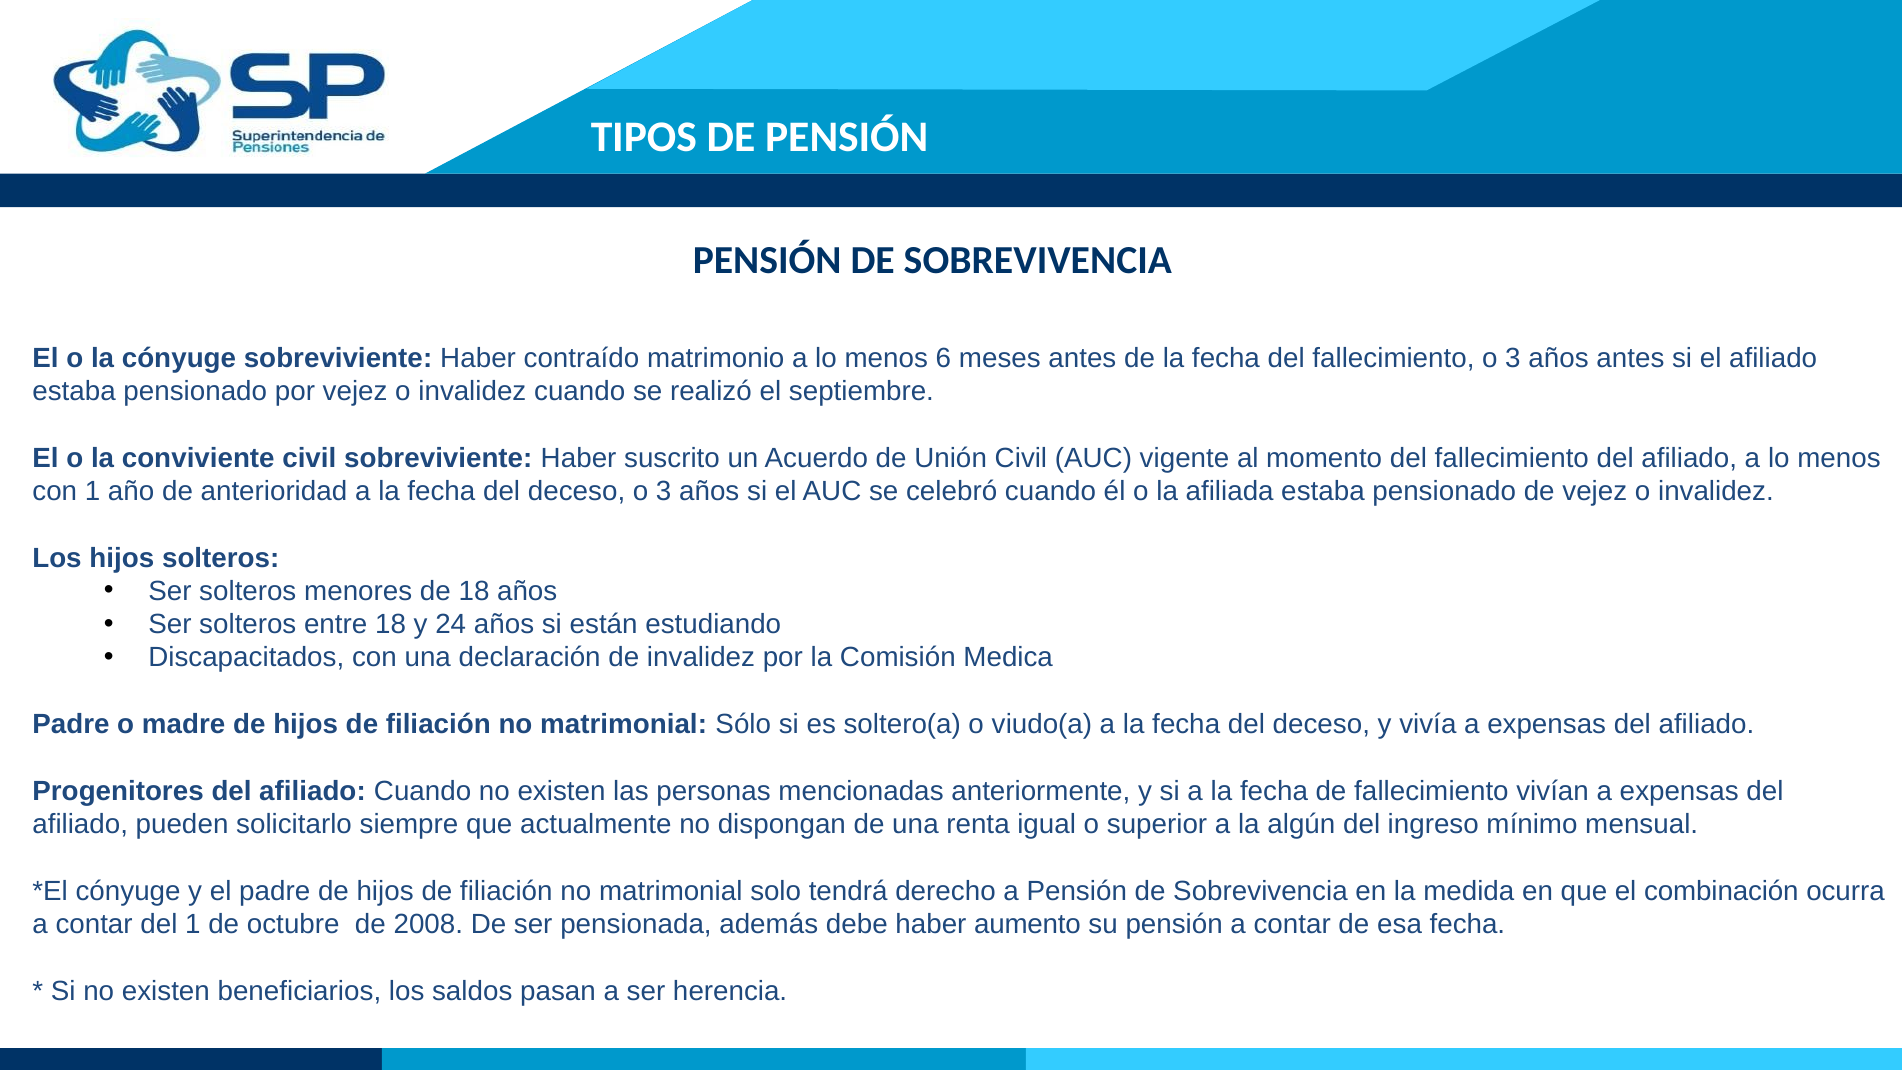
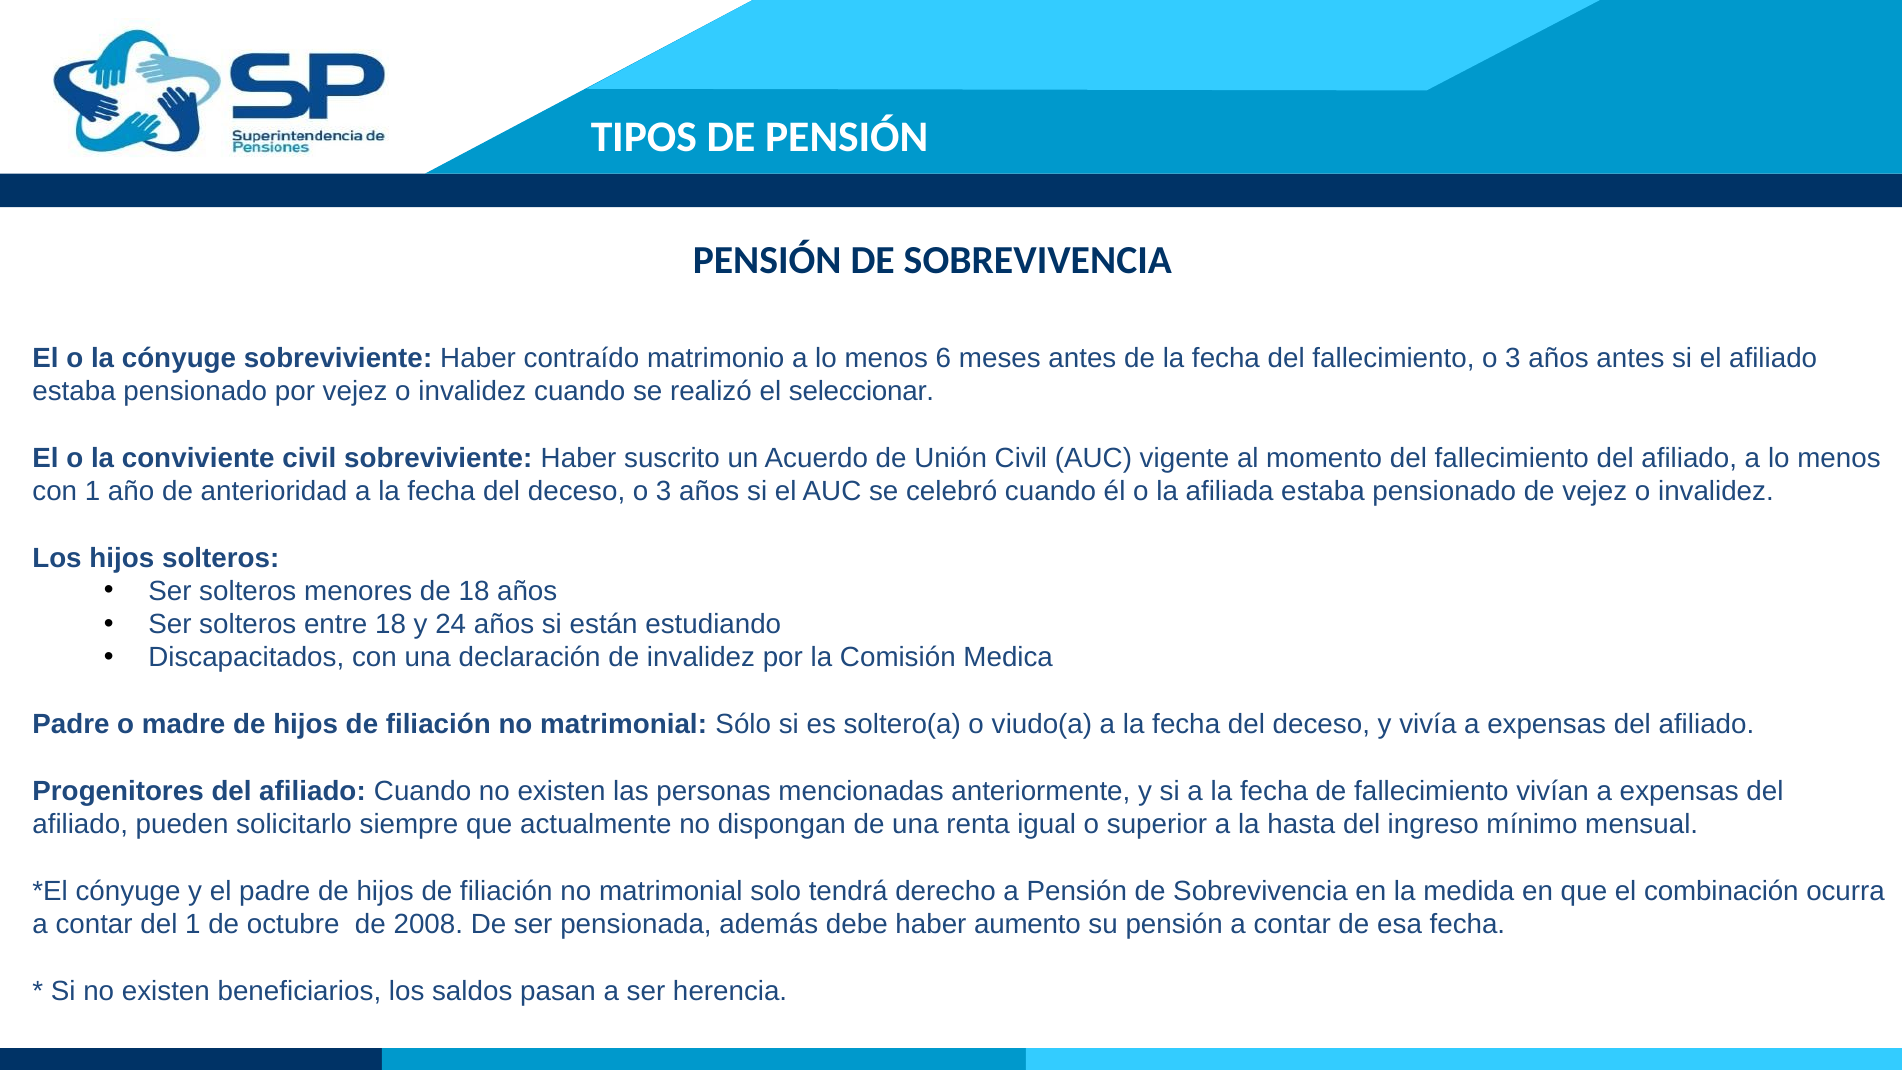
septiembre: septiembre -> seleccionar
algún: algún -> hasta
